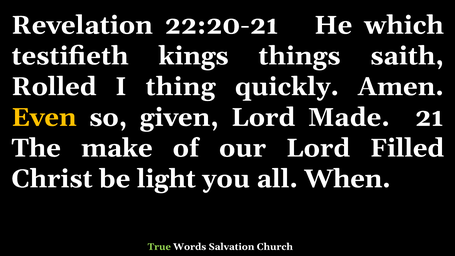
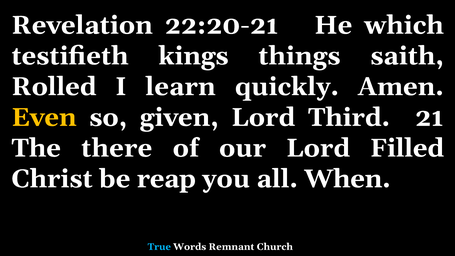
thing: thing -> learn
Made: Made -> Third
make: make -> there
light: light -> reap
True colour: light green -> light blue
Salvation: Salvation -> Remnant
